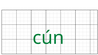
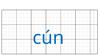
cún colour: green -> blue
